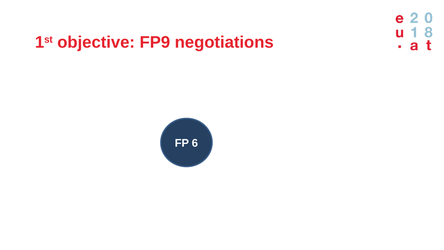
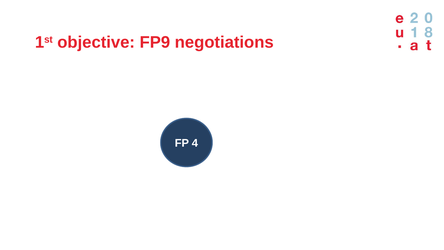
6: 6 -> 4
